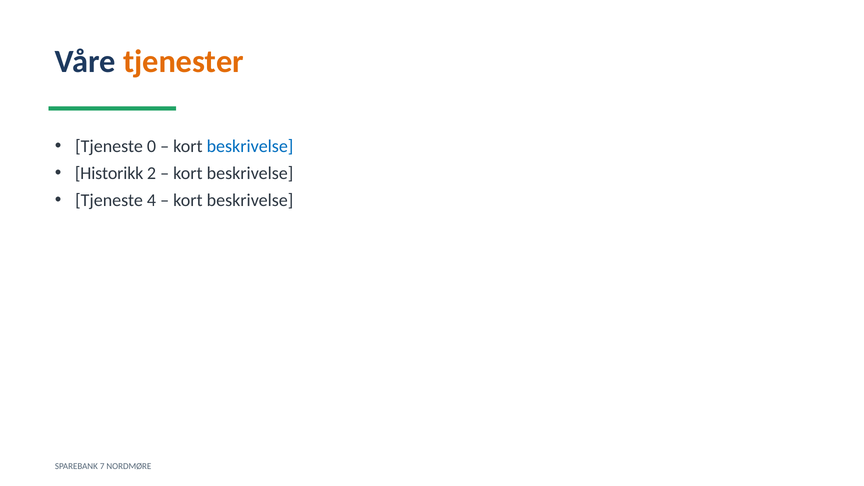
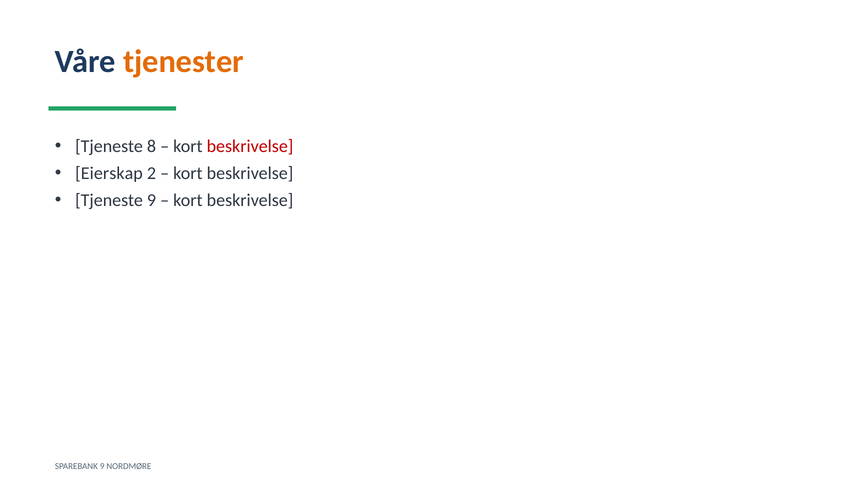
0: 0 -> 8
beskrivelse at (250, 146) colour: blue -> red
Historikk: Historikk -> Eierskap
Tjeneste 4: 4 -> 9
SPAREBANK 7: 7 -> 9
